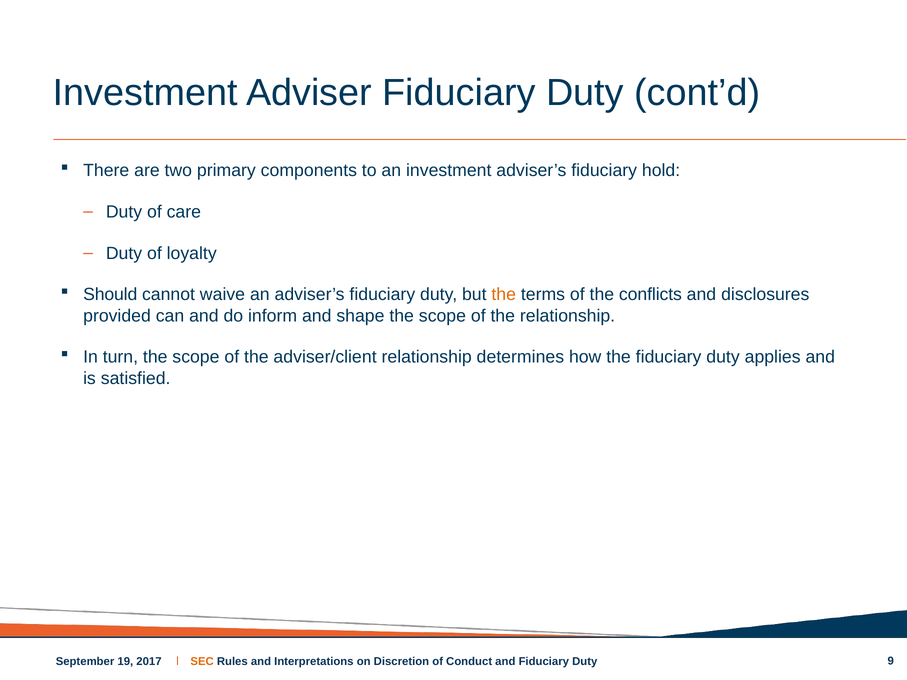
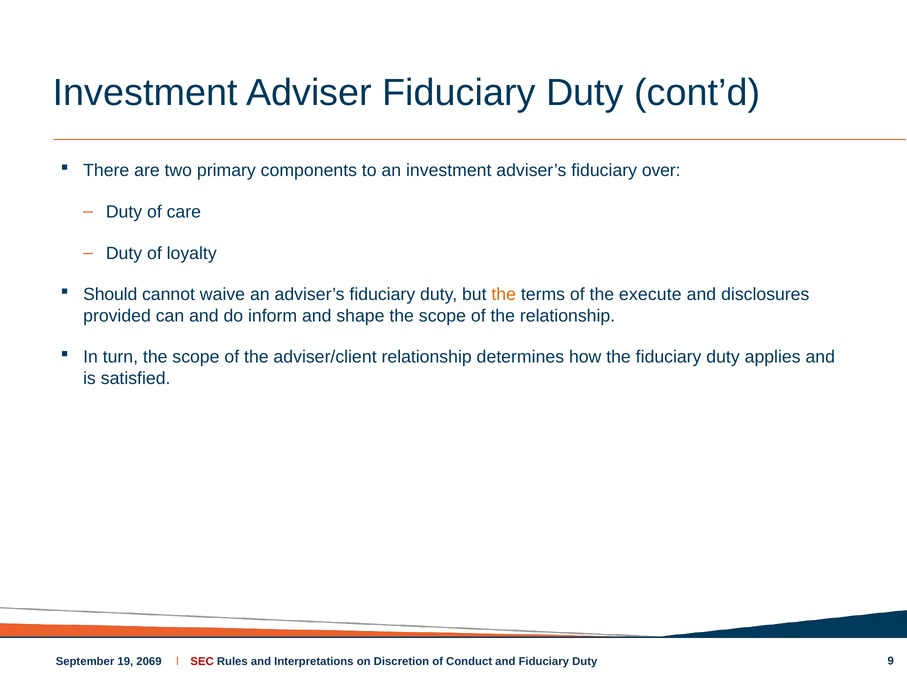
hold: hold -> over
conflicts: conflicts -> execute
2017: 2017 -> 2069
SEC colour: orange -> red
